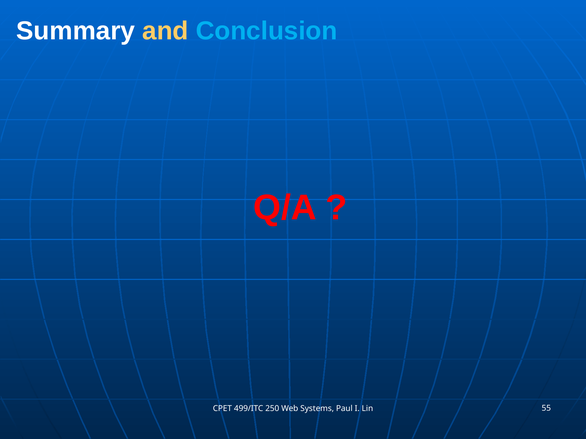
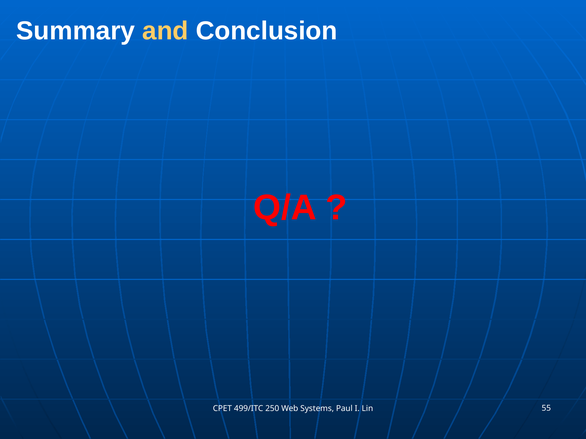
Conclusion colour: light blue -> white
